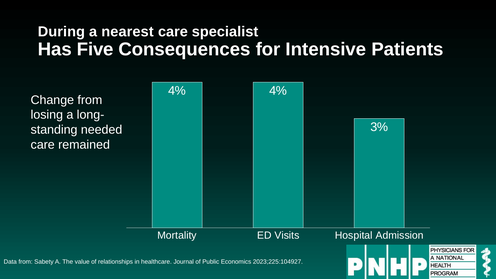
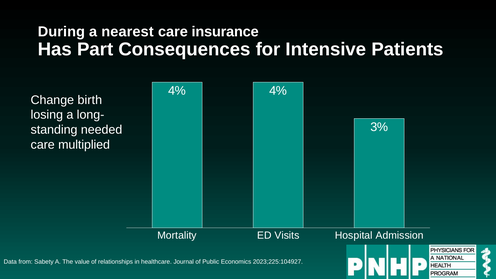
specialist: specialist -> insurance
Five: Five -> Part
Change from: from -> birth
remained: remained -> multiplied
